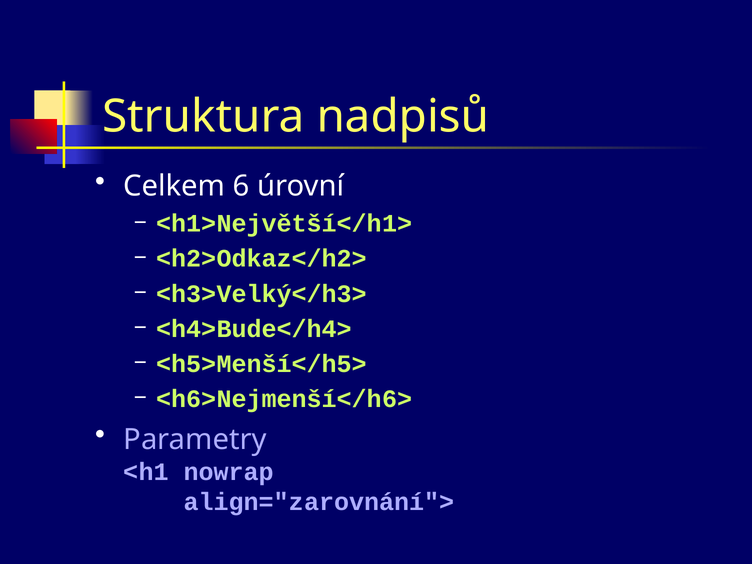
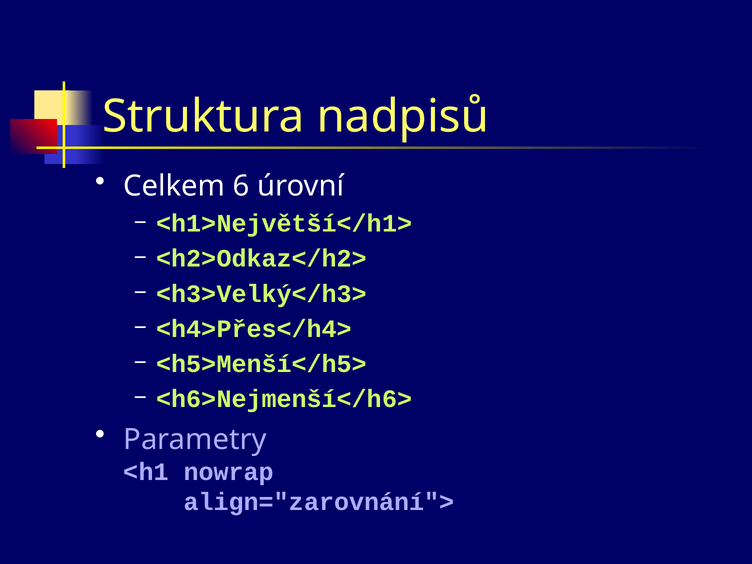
<h4>Bude</h4>: <h4>Bude</h4> -> <h4>Přes</h4>
